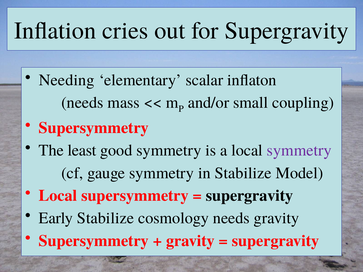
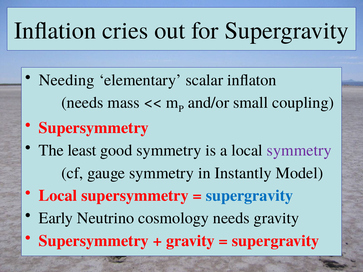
in Stabilize: Stabilize -> Instantly
supergravity at (250, 196) colour: black -> blue
Early Stabilize: Stabilize -> Neutrino
